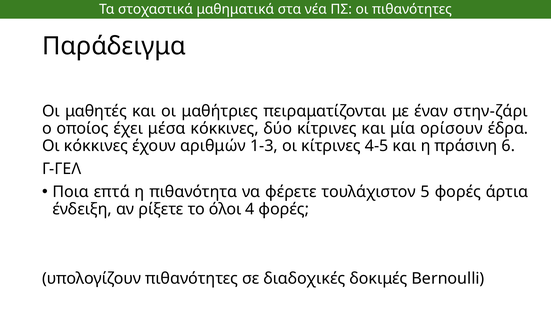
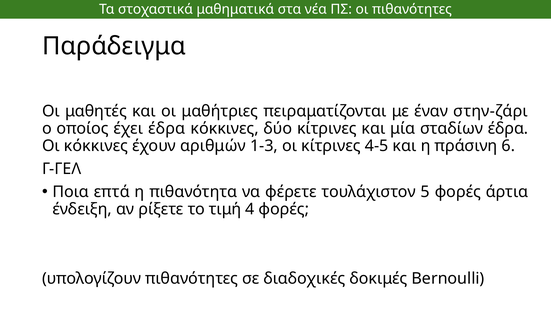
έχει μέσα: μέσα -> έδρα
ορίσουν: ορίσουν -> σταδίων
όλοι: όλοι -> τιμή
